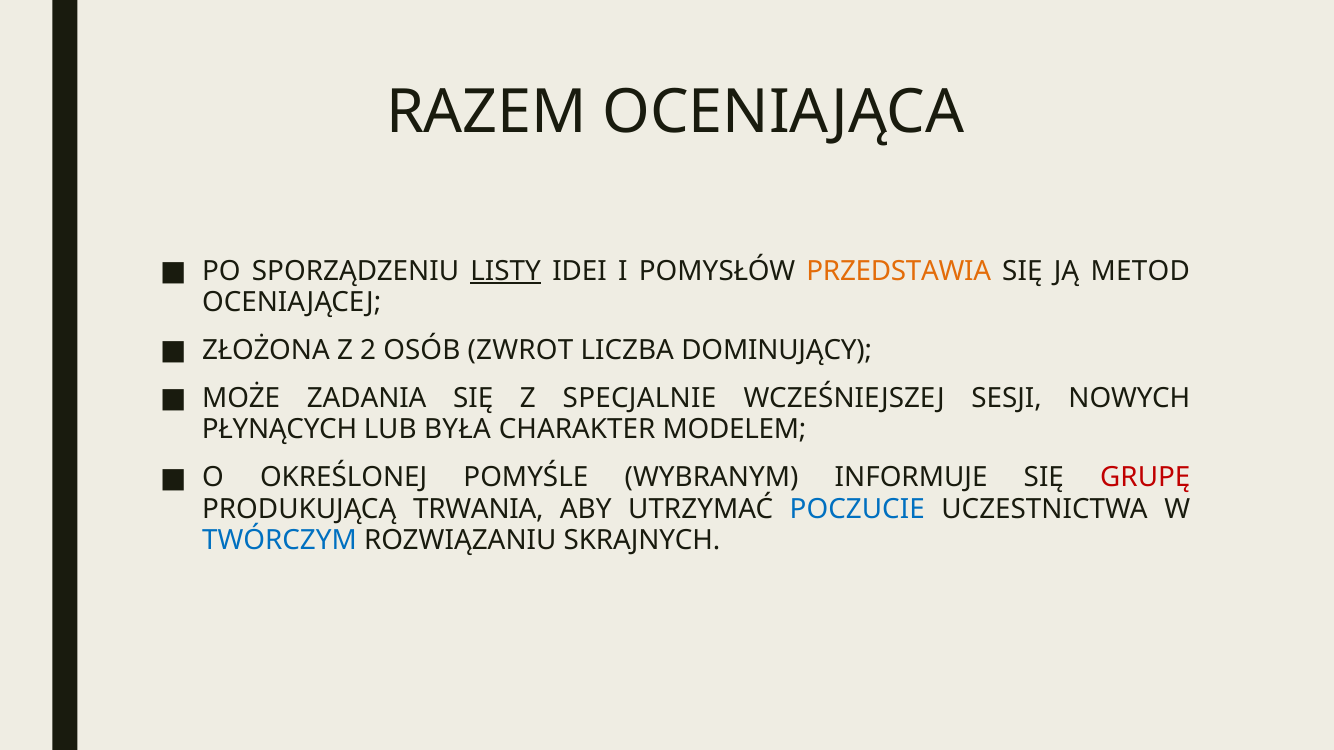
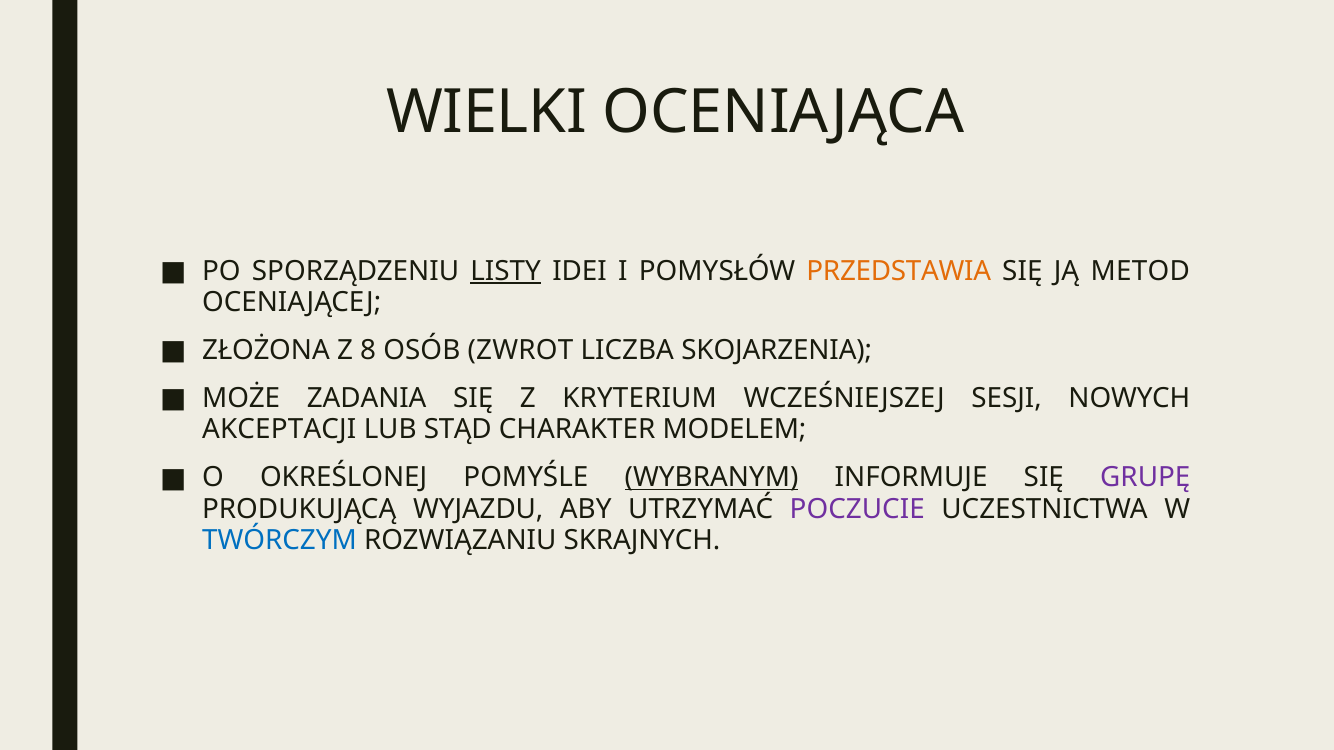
RAZEM: RAZEM -> WIELKI
2: 2 -> 8
DOMINUJĄCY: DOMINUJĄCY -> SKOJARZENIA
SPECJALNIE: SPECJALNIE -> KRYTERIUM
PŁYNĄCYCH: PŁYNĄCYCH -> AKCEPTACJI
BYŁA: BYŁA -> STĄD
WYBRANYM underline: none -> present
GRUPĘ colour: red -> purple
TRWANIA: TRWANIA -> WYJAZDU
POCZUCIE colour: blue -> purple
